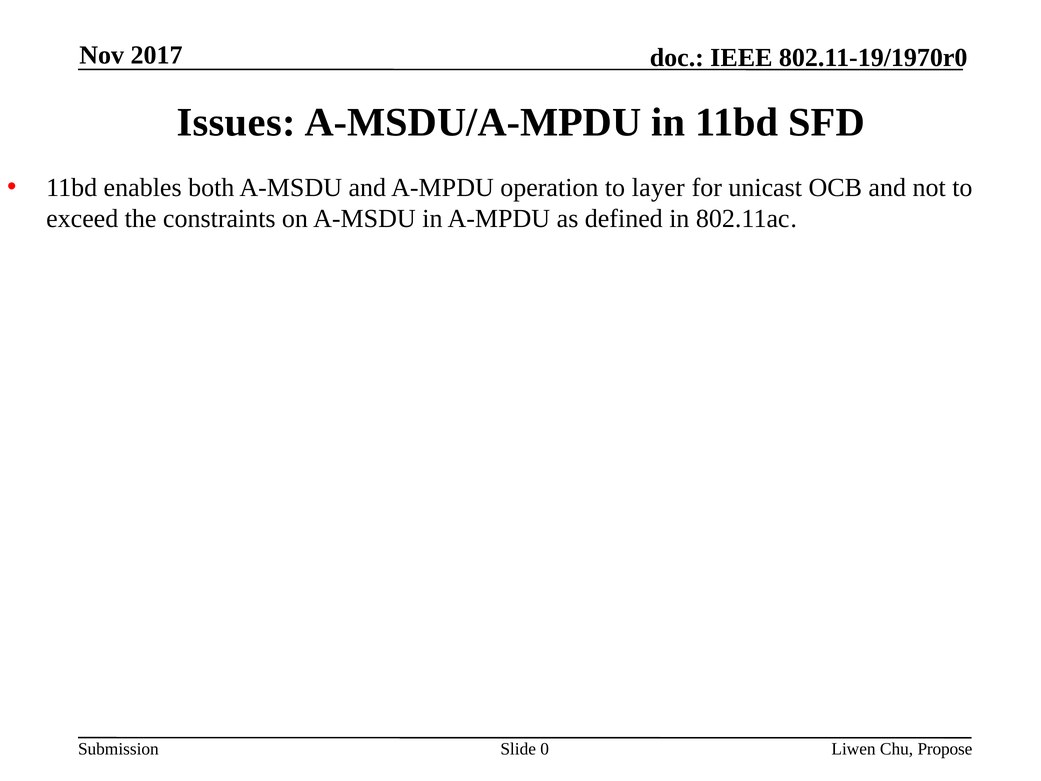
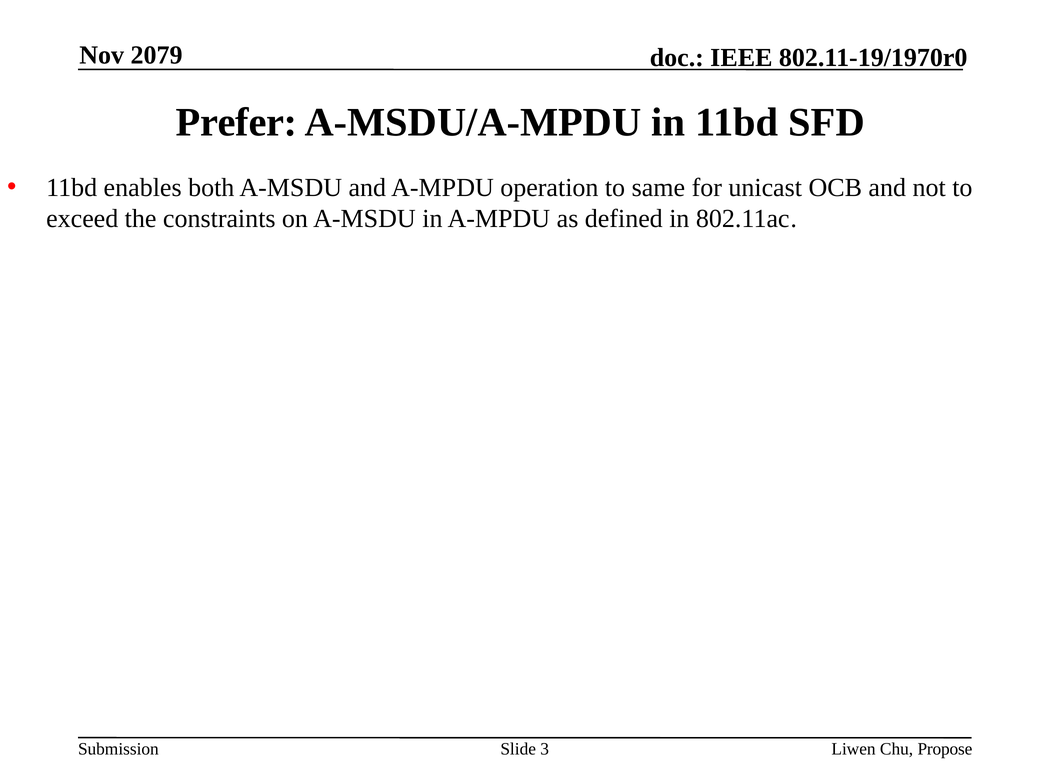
2017: 2017 -> 2079
Issues: Issues -> Prefer
layer: layer -> same
0: 0 -> 3
